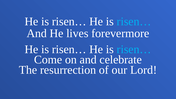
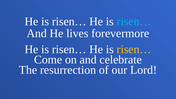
risen… at (134, 49) colour: light blue -> yellow
